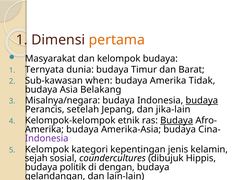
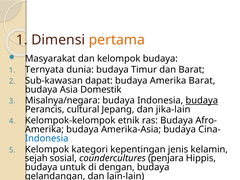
when: when -> dapat
Amerika Tidak: Tidak -> Barat
Belakang: Belakang -> Domestik
setelah: setelah -> cultural
Budaya at (177, 120) underline: present -> none
Indonesia at (47, 138) colour: purple -> blue
dibujuk: dibujuk -> penjara
politik: politik -> untuk
